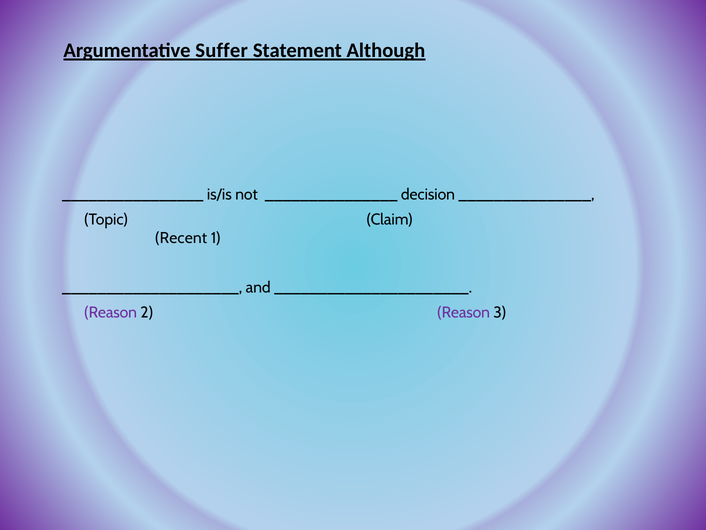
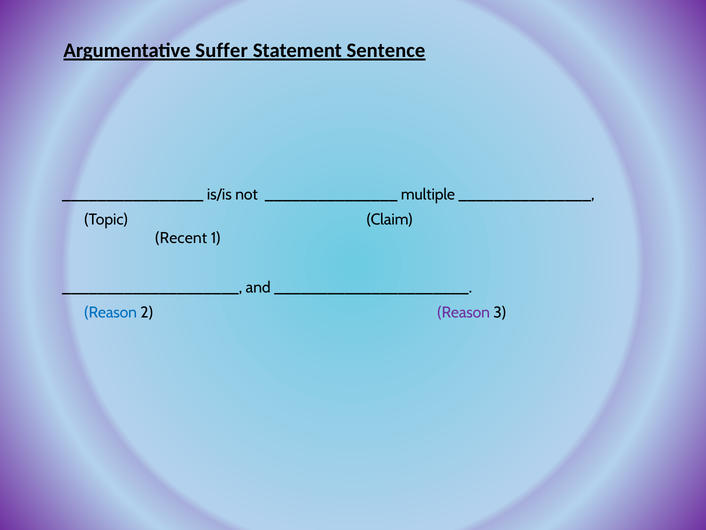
Although: Although -> Sentence
decision: decision -> multiple
Reason at (110, 312) colour: purple -> blue
